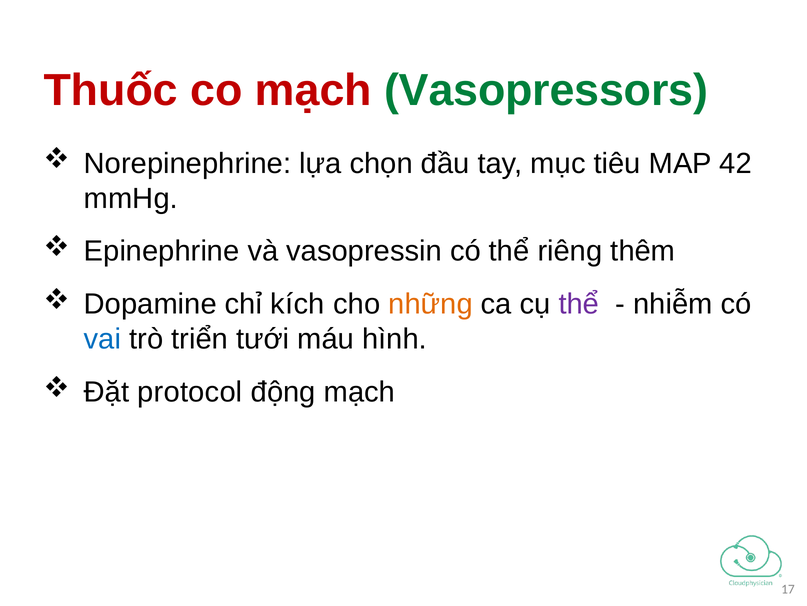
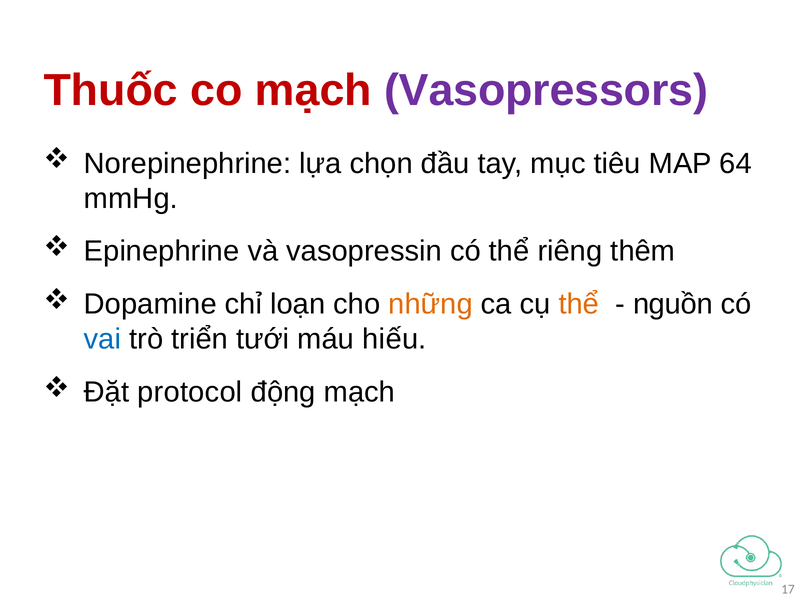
Vasopressors colour: green -> purple
42: 42 -> 64
kích: kích -> loạn
thể at (579, 304) colour: purple -> orange
nhiễm: nhiễm -> nguồn
hình: hình -> hiếu
